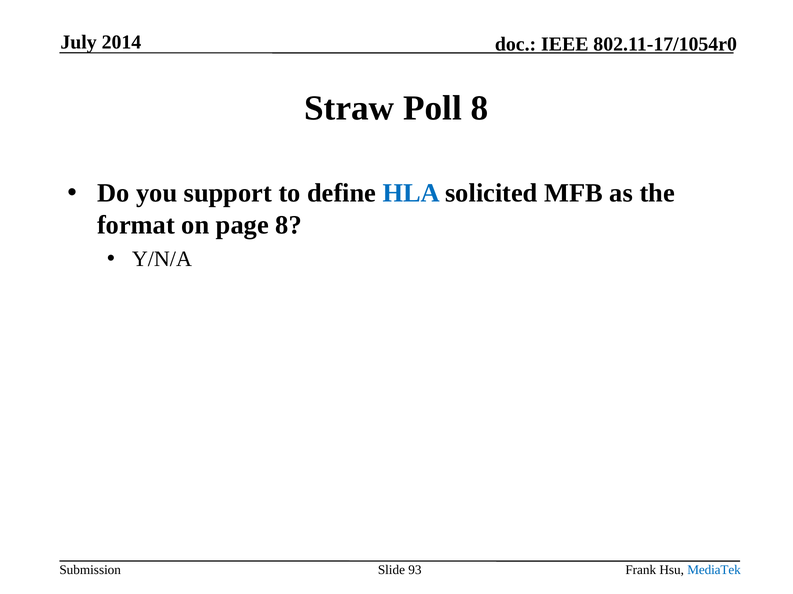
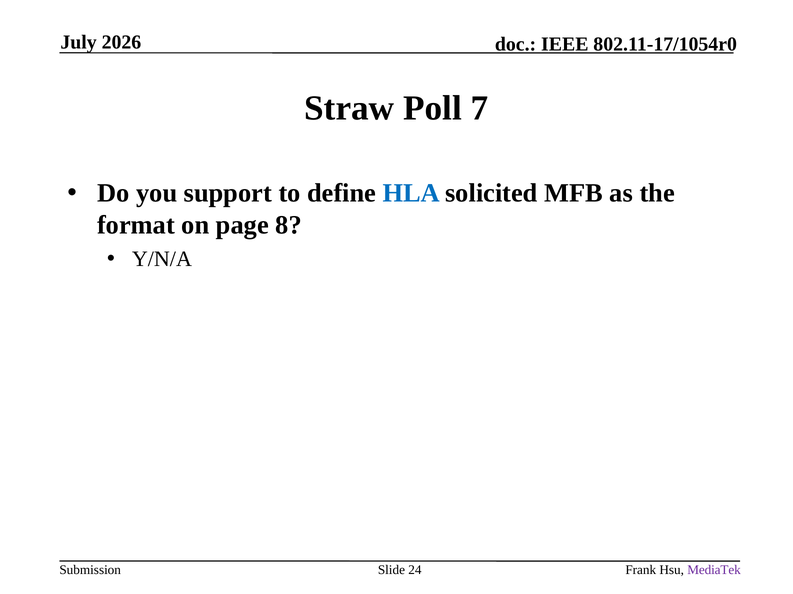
2014: 2014 -> 2026
Poll 8: 8 -> 7
93: 93 -> 24
MediaTek colour: blue -> purple
